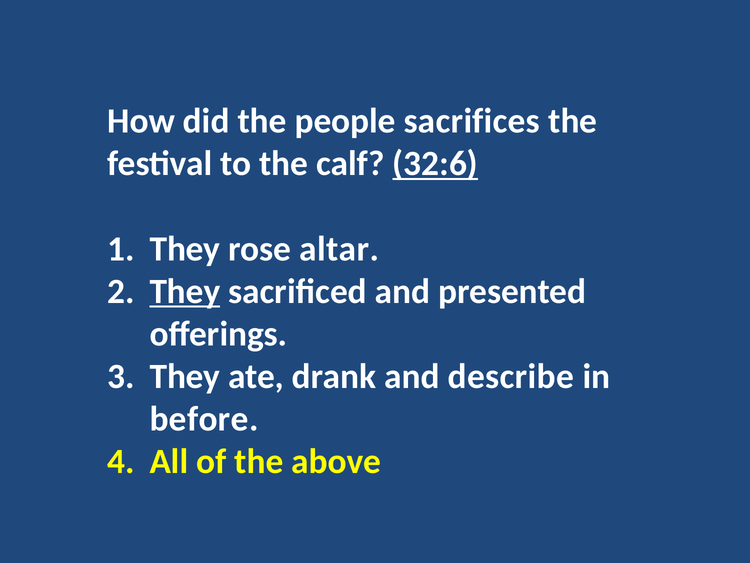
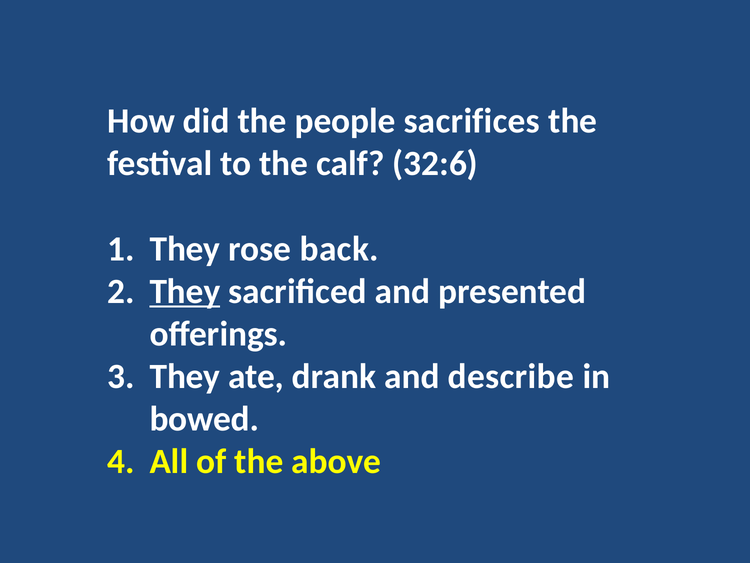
32:6 underline: present -> none
altar: altar -> back
before: before -> bowed
